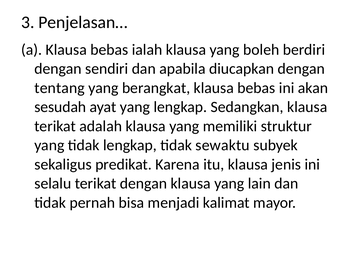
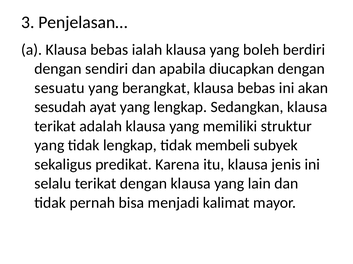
tentang: tentang -> sesuatu
sewaktu: sewaktu -> membeli
